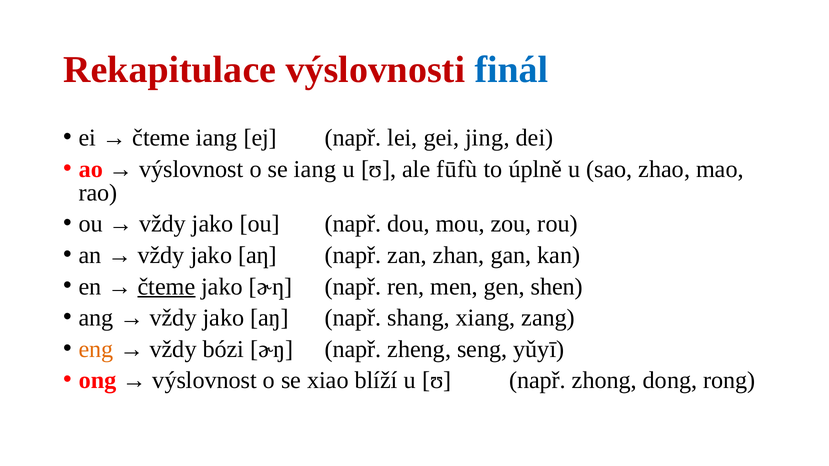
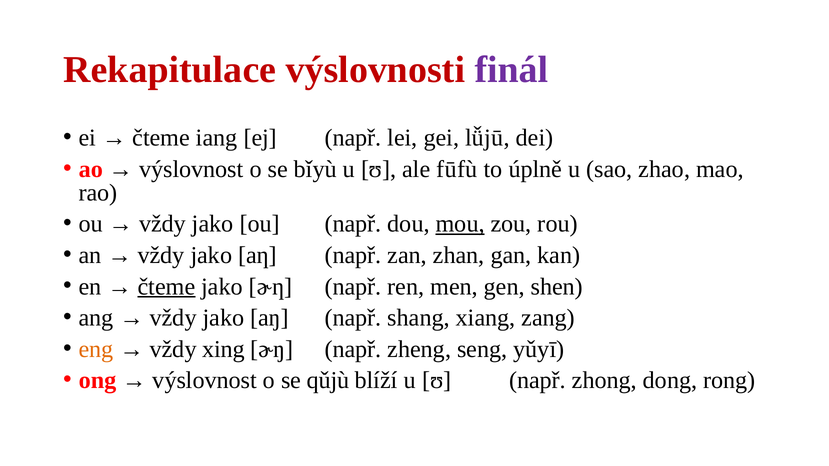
finál colour: blue -> purple
jing: jing -> lǚjū
se iang: iang -> bǐyù
mou underline: none -> present
bózi: bózi -> xing
xiao: xiao -> qǔjù
